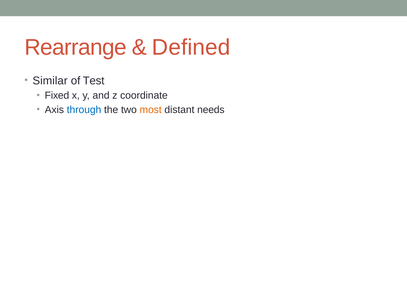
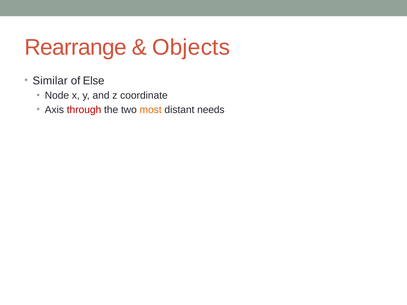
Defined: Defined -> Objects
Test: Test -> Else
Fixed: Fixed -> Node
through colour: blue -> red
